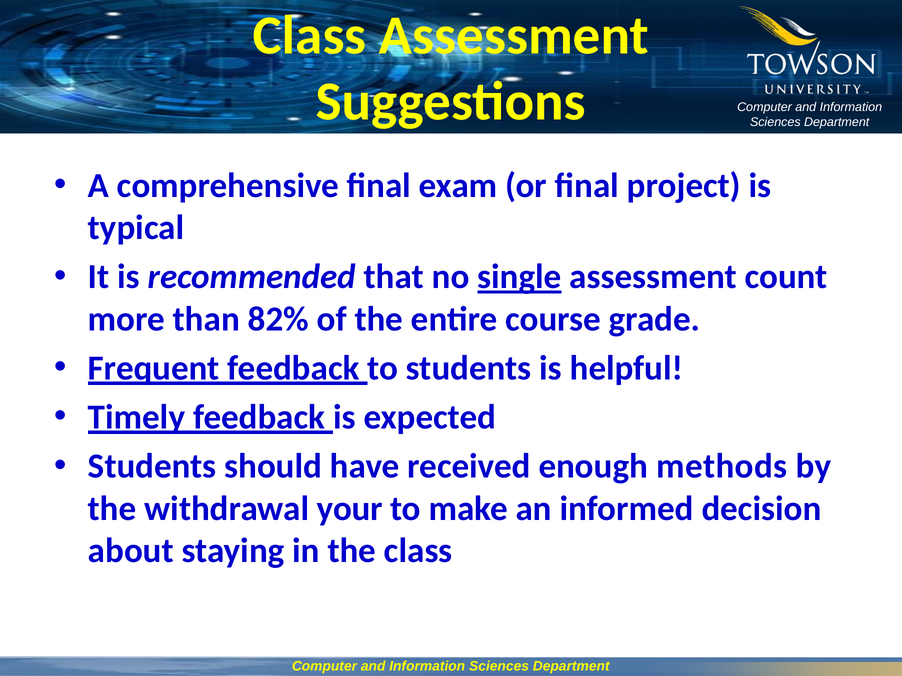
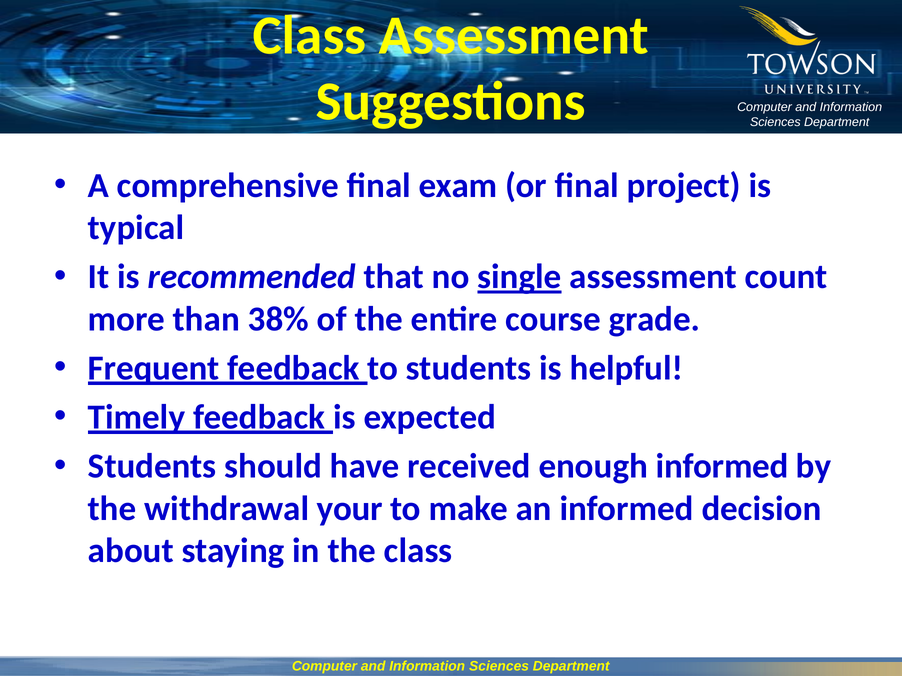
82%: 82% -> 38%
enough methods: methods -> informed
